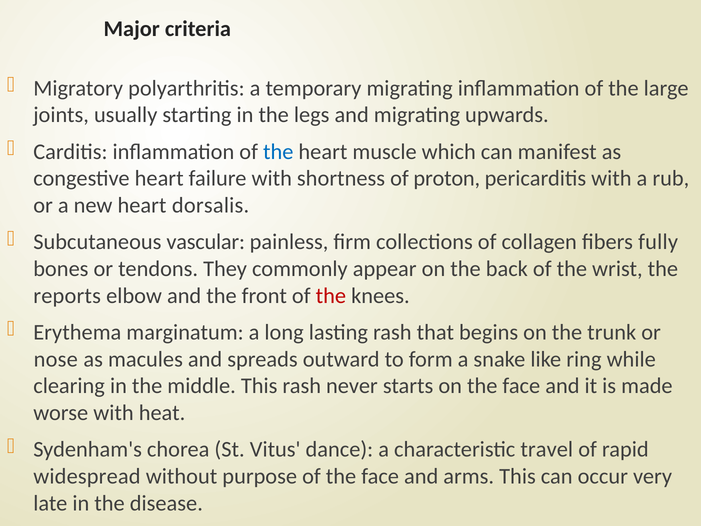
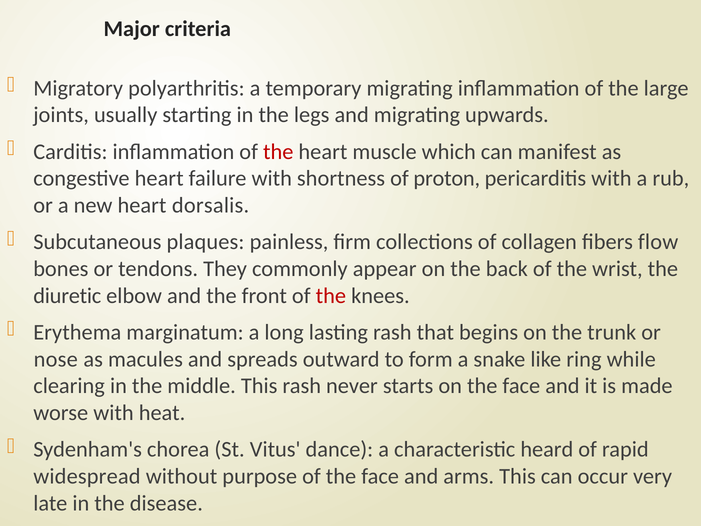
the at (278, 152) colour: blue -> red
vascular: vascular -> plaques
fully: fully -> flow
reports: reports -> diuretic
travel: travel -> heard
